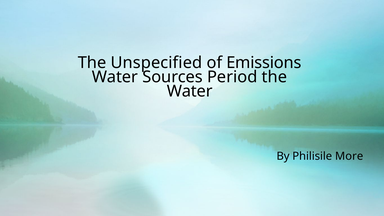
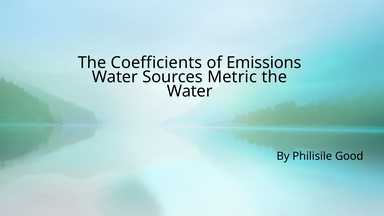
Unspecified: Unspecified -> Coefficients
Period: Period -> Metric
More: More -> Good
